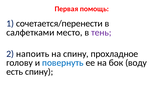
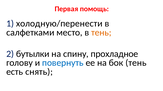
сочетается/перенести: сочетается/перенести -> холодную/перенести
тень at (101, 33) colour: purple -> orange
напоить: напоить -> бутылки
бок воду: воду -> тень
есть спину: спину -> снять
